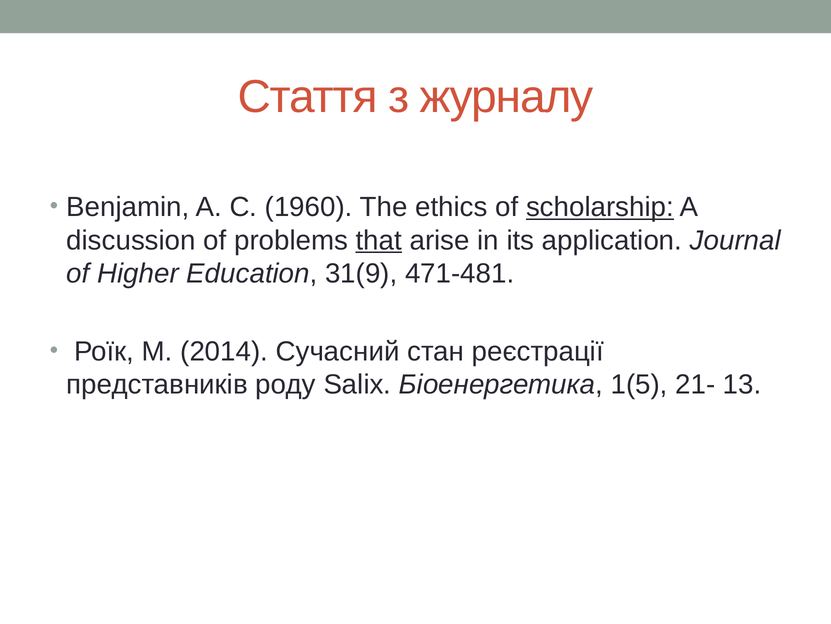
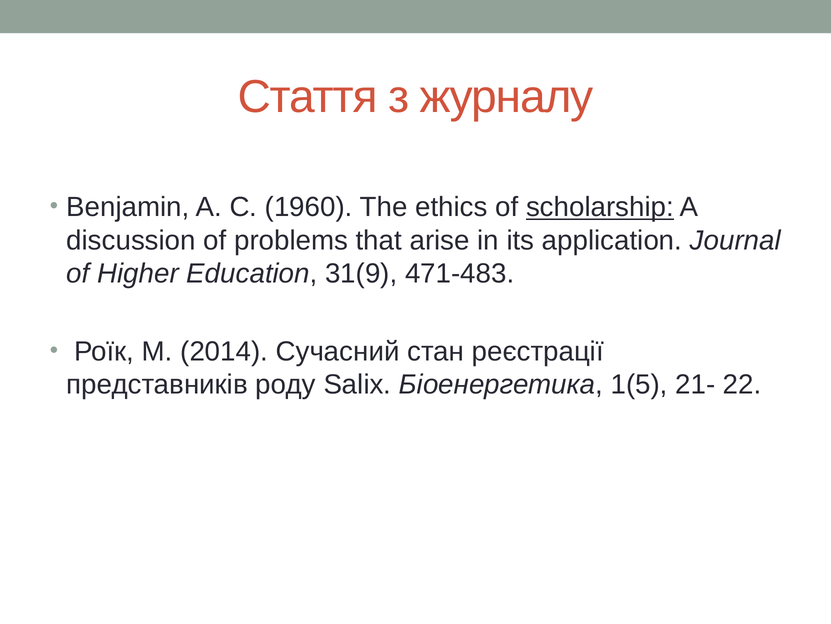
that underline: present -> none
471-481: 471-481 -> 471-483
13: 13 -> 22
